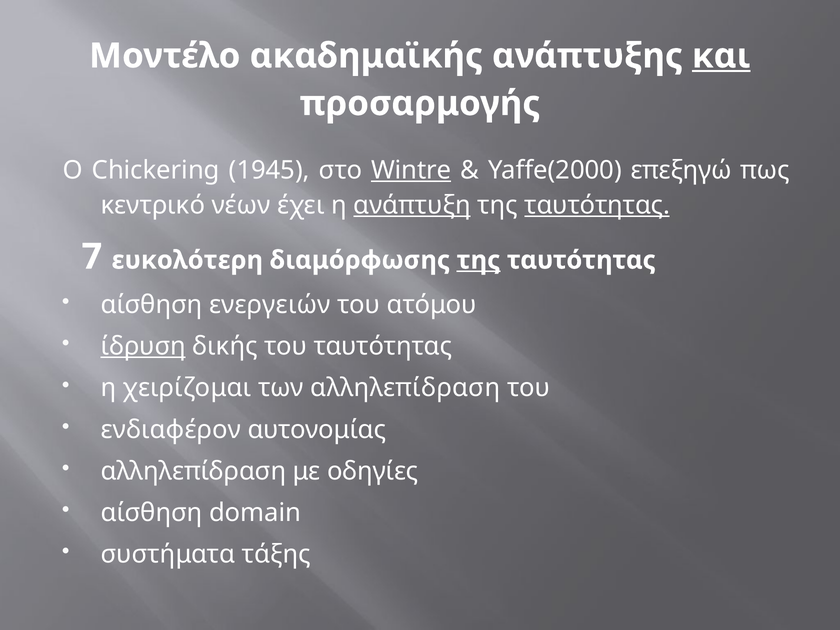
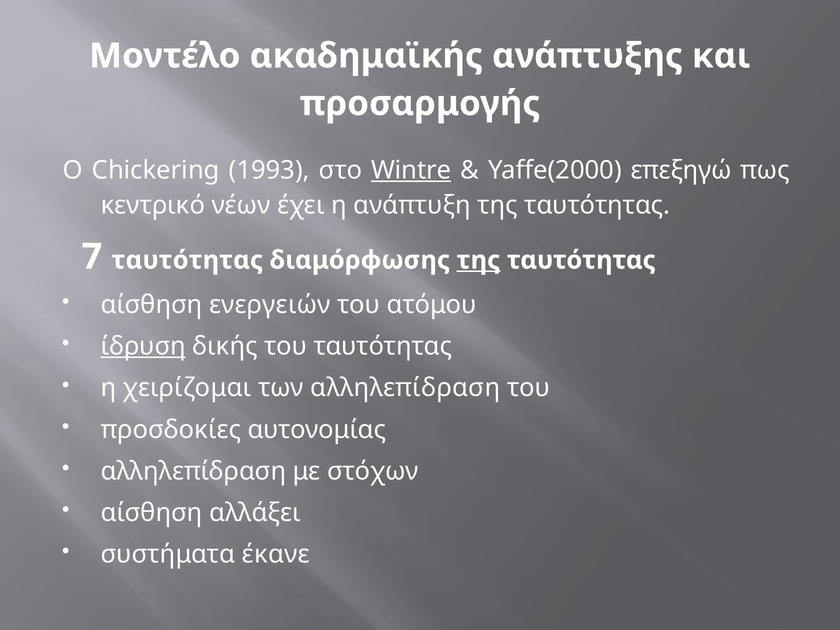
και underline: present -> none
1945: 1945 -> 1993
ανάπτυξη underline: present -> none
ταυτότητας at (597, 205) underline: present -> none
7 ευκολότερη: ευκολότερη -> ταυτότητας
ενδιαφέρον: ενδιαφέρον -> προσδοκίες
οδηγίες: οδηγίες -> στόχων
domain: domain -> αλλάξει
τάξης: τάξης -> έκανε
